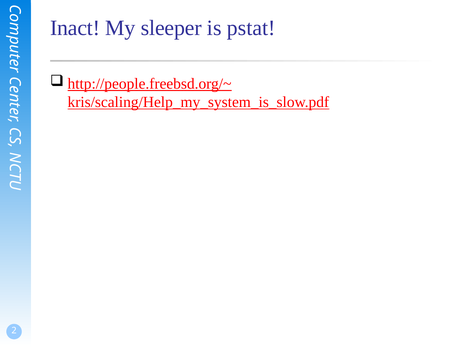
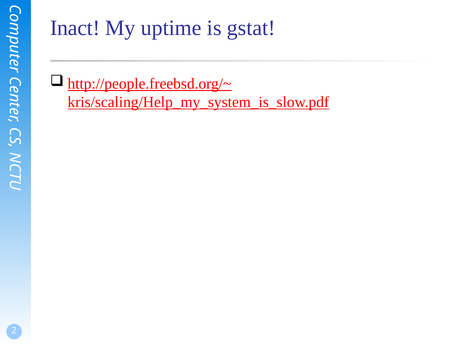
sleeper: sleeper -> uptime
pstat: pstat -> gstat
